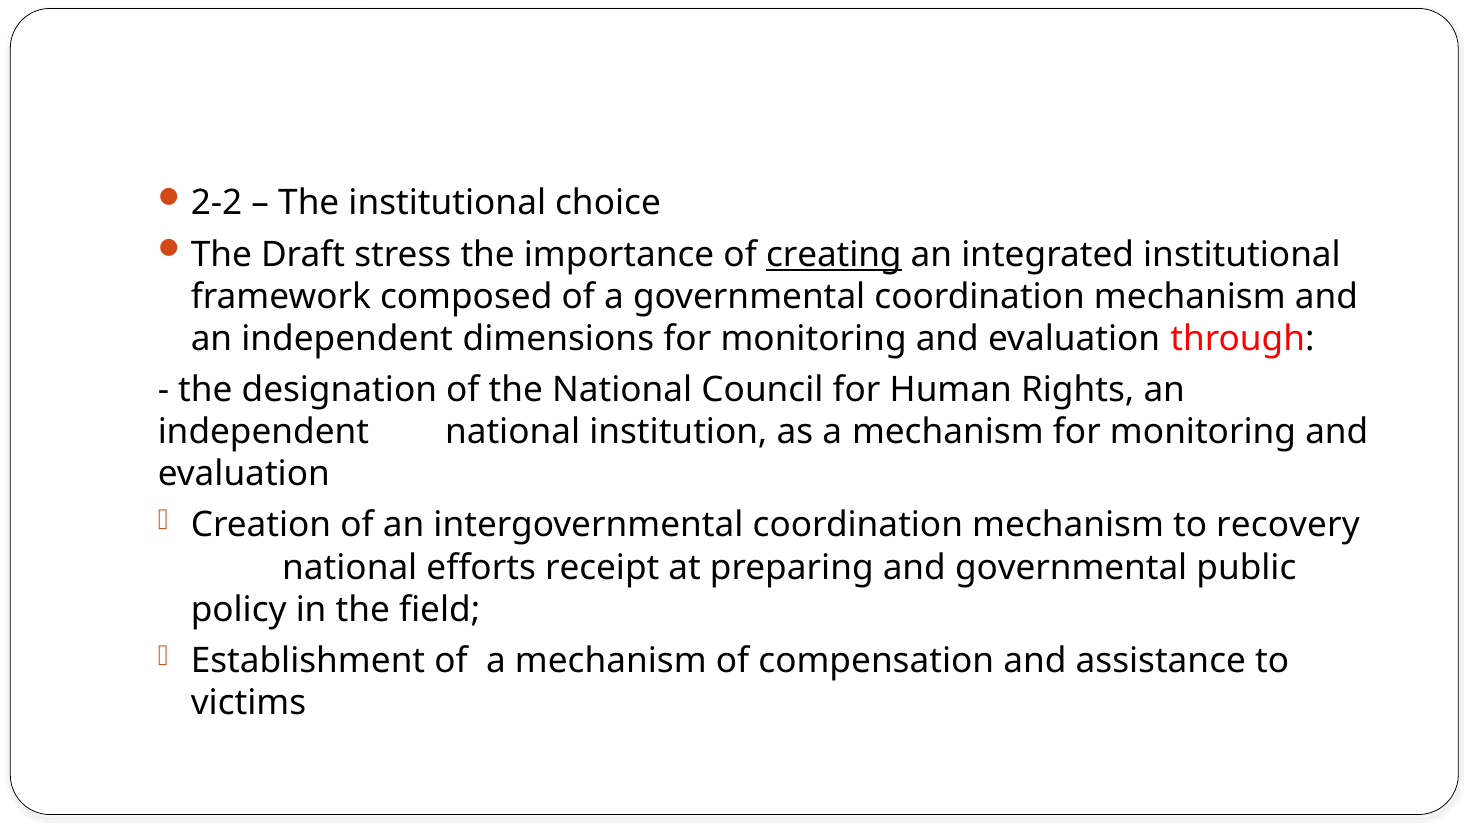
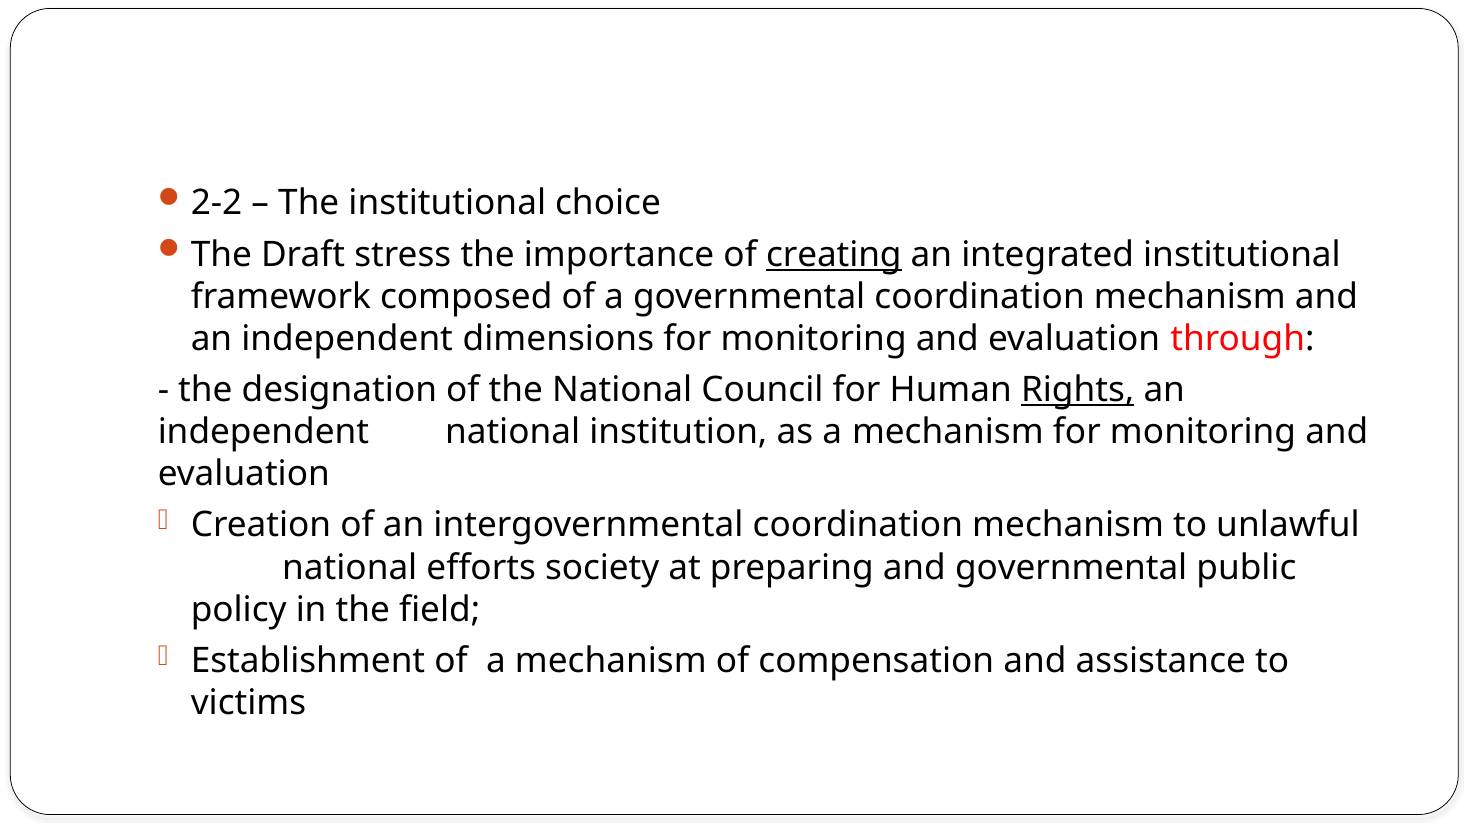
Rights underline: none -> present
recovery: recovery -> unlawful
receipt: receipt -> society
